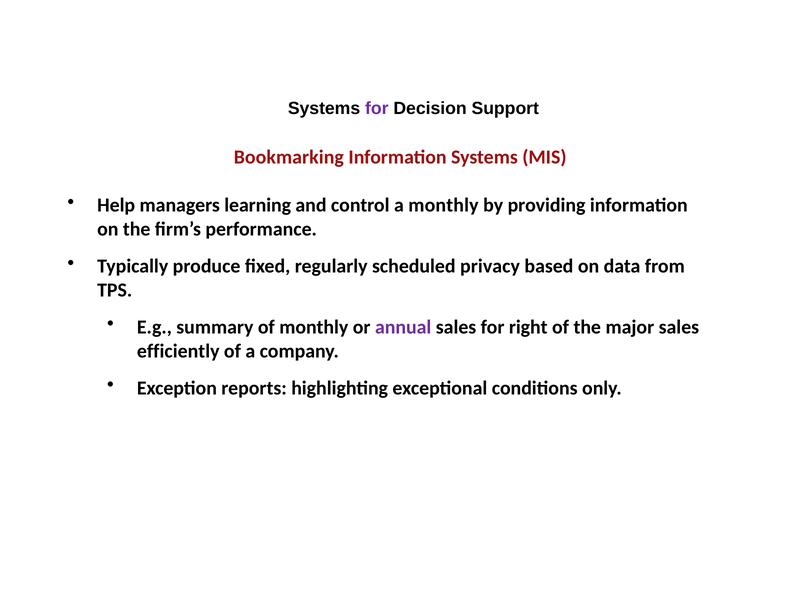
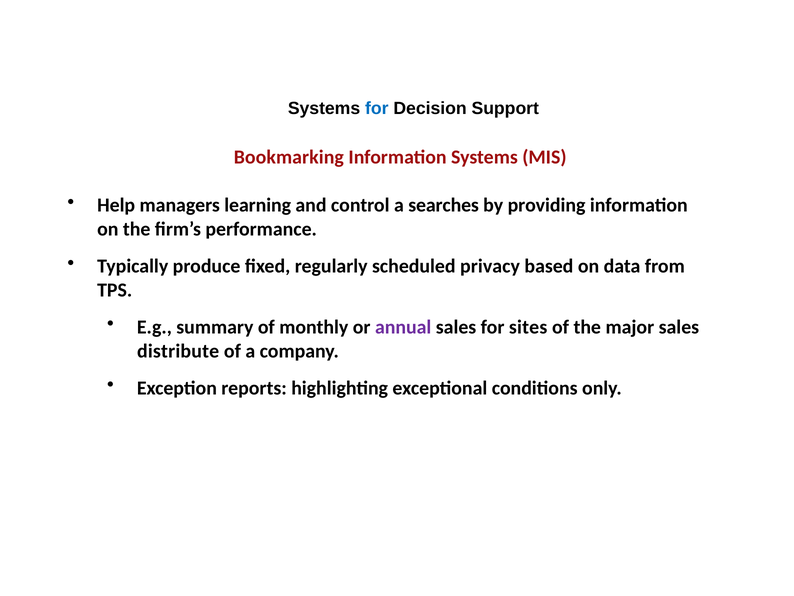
for at (377, 108) colour: purple -> blue
a monthly: monthly -> searches
right: right -> sites
efficiently: efficiently -> distribute
